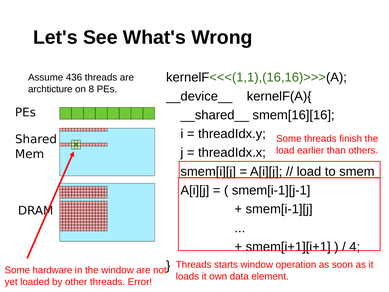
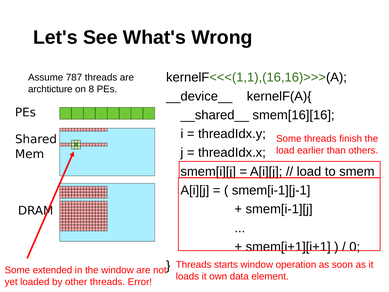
436: 436 -> 787
4: 4 -> 0
hardware: hardware -> extended
